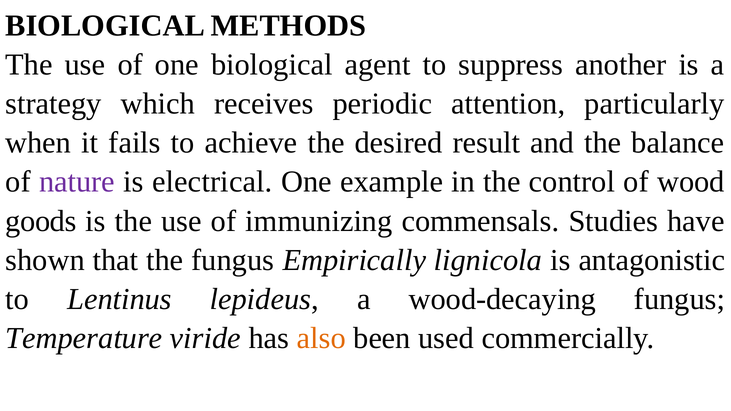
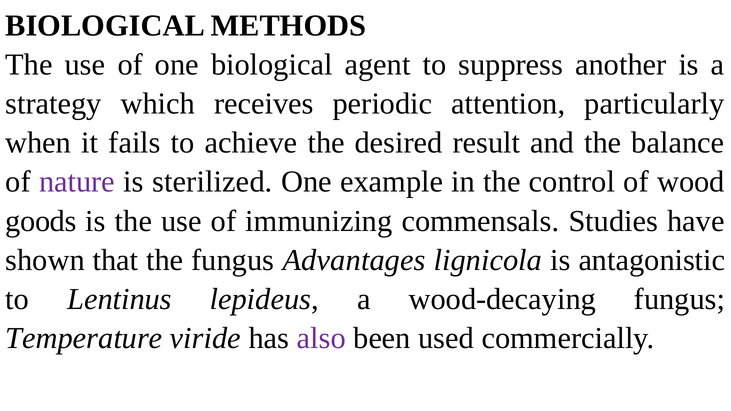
electrical: electrical -> sterilized
Empirically: Empirically -> Advantages
also colour: orange -> purple
